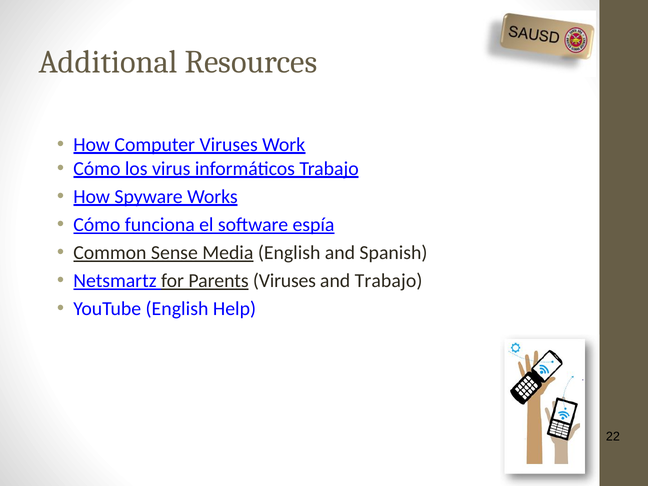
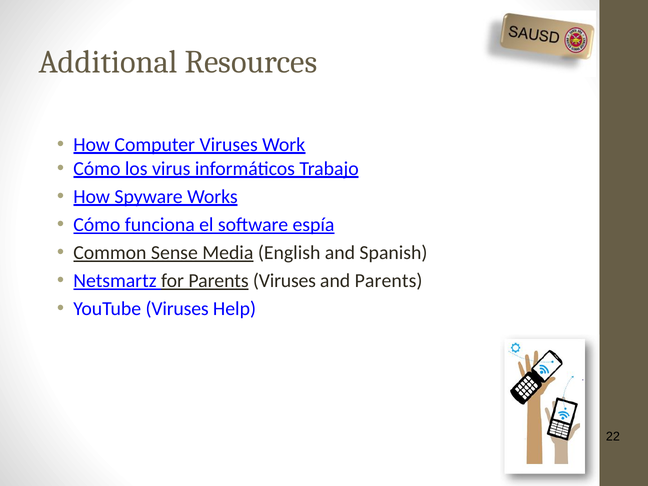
and Trabajo: Trabajo -> Parents
YouTube English: English -> Viruses
